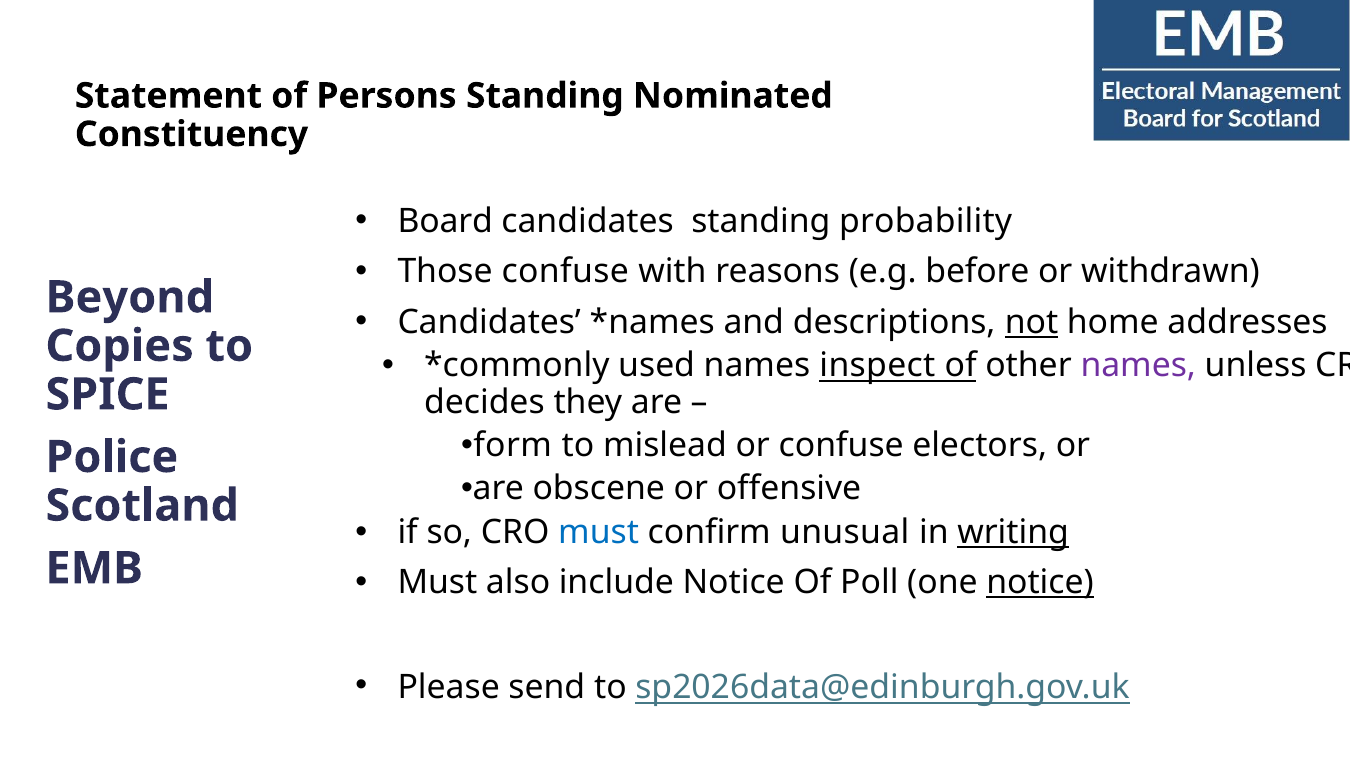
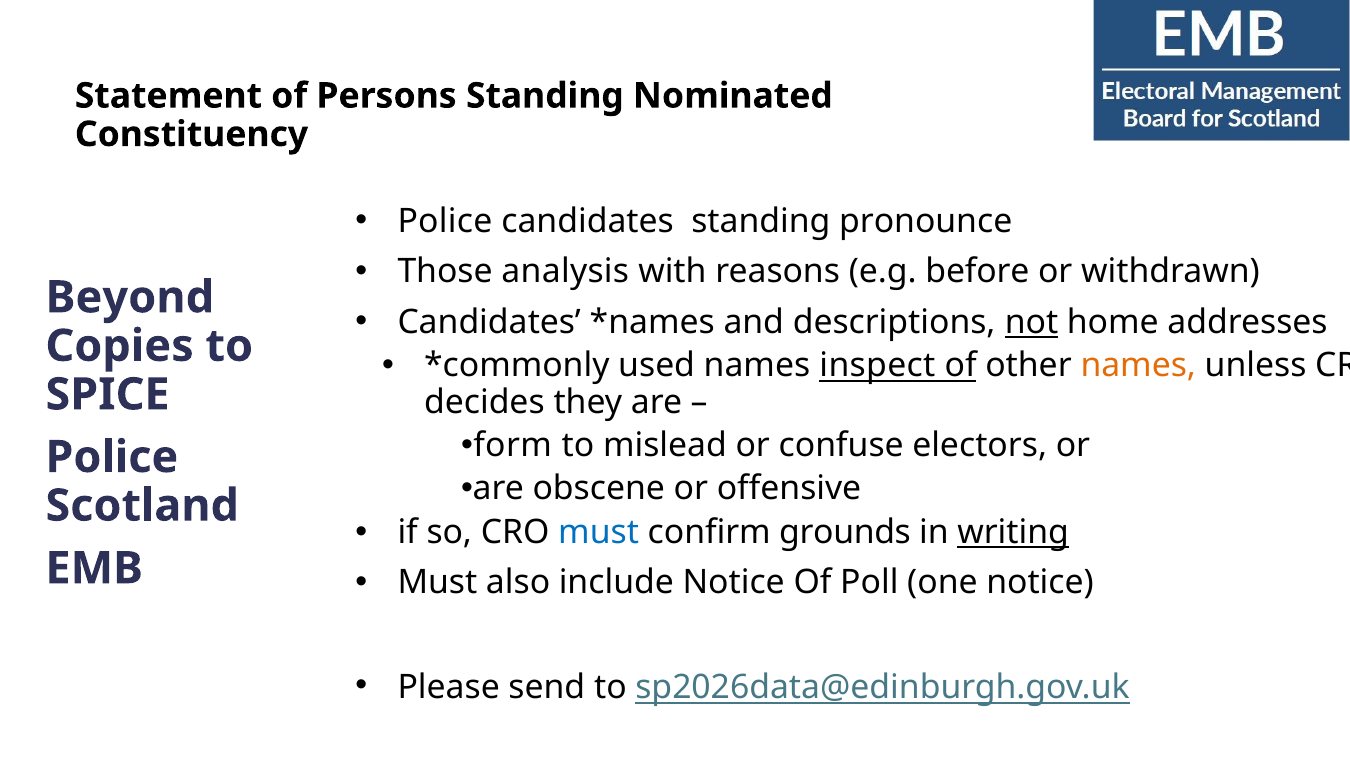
Board at (445, 221): Board -> Police
probability: probability -> pronounce
Those confuse: confuse -> analysis
names at (1138, 366) colour: purple -> orange
unusual: unusual -> grounds
notice at (1040, 583) underline: present -> none
